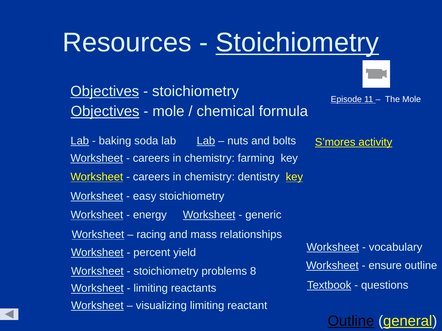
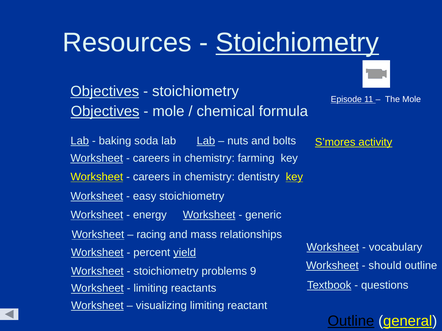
yield underline: none -> present
ensure: ensure -> should
8: 8 -> 9
